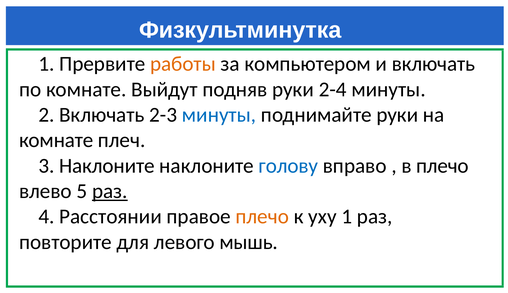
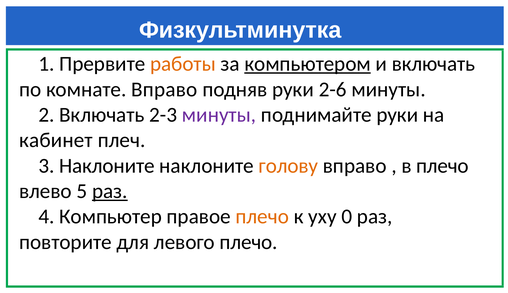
компьютером underline: none -> present
комнате Выйдут: Выйдут -> Вправо
2-4: 2-4 -> 2-6
минуты at (219, 115) colour: blue -> purple
комнате at (56, 140): комнате -> кабинет
голову colour: blue -> orange
Расстоянии: Расстоянии -> Компьютер
уху 1: 1 -> 0
левого мышь: мышь -> плечо
